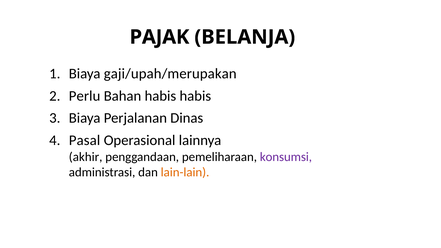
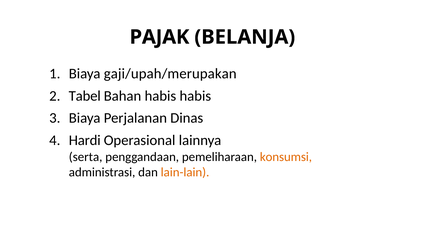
Perlu: Perlu -> Tabel
Pasal: Pasal -> Hardi
akhir: akhir -> serta
konsumsi colour: purple -> orange
